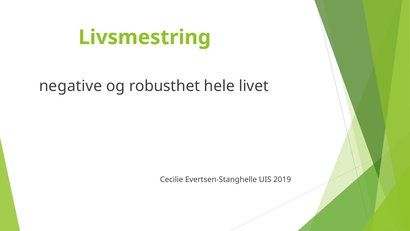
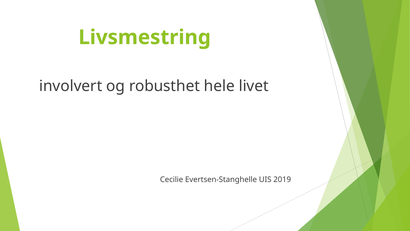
negative: negative -> involvert
